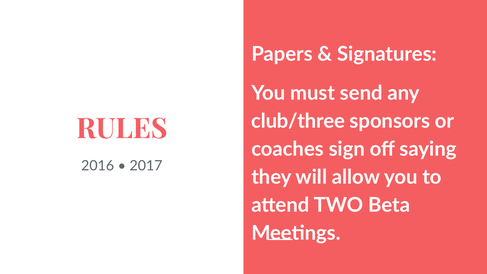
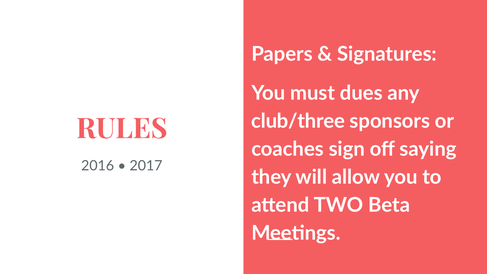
send: send -> dues
